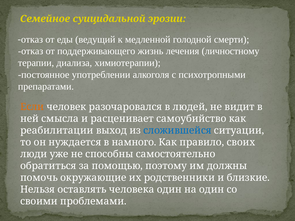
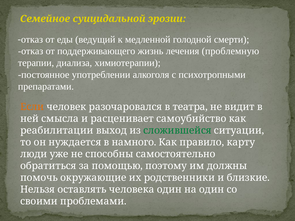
личностному: личностному -> проблемную
людей: людей -> театра
сложившейся colour: blue -> green
своих: своих -> карту
